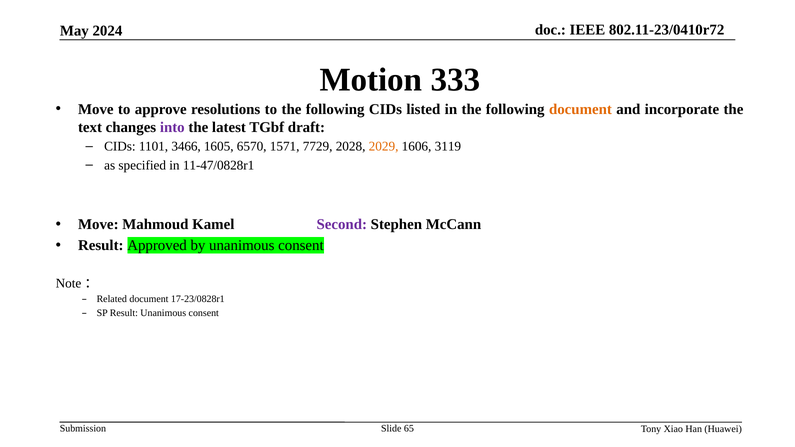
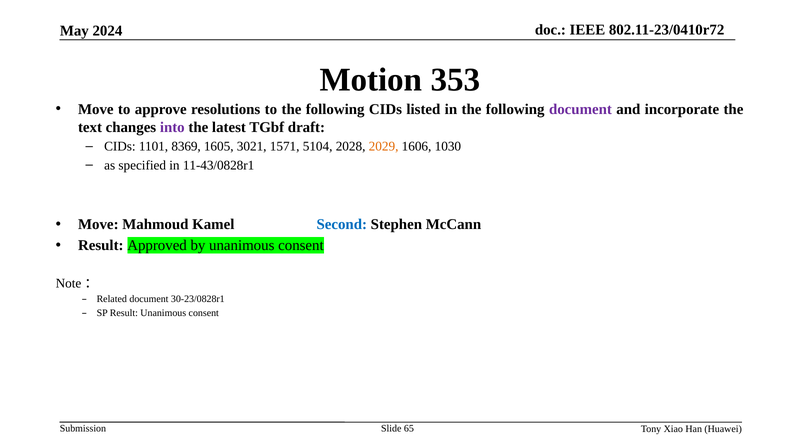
333: 333 -> 353
document at (580, 109) colour: orange -> purple
3466: 3466 -> 8369
6570: 6570 -> 3021
7729: 7729 -> 5104
3119: 3119 -> 1030
11-47/0828r1: 11-47/0828r1 -> 11-43/0828r1
Second colour: purple -> blue
17-23/0828r1: 17-23/0828r1 -> 30-23/0828r1
